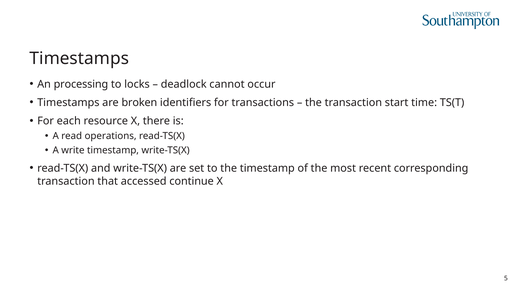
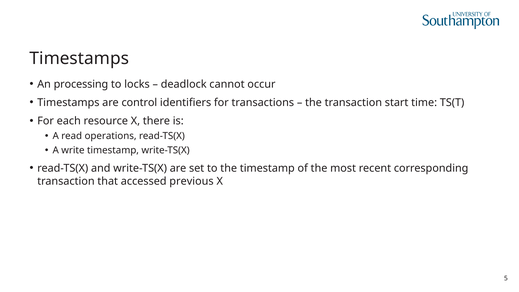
broken: broken -> control
continue: continue -> previous
